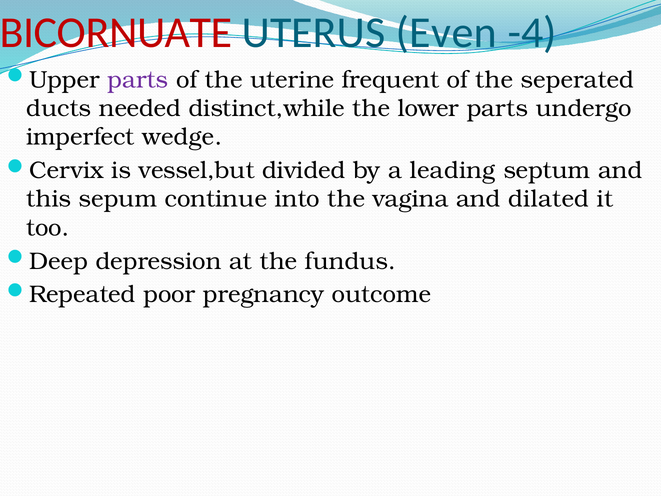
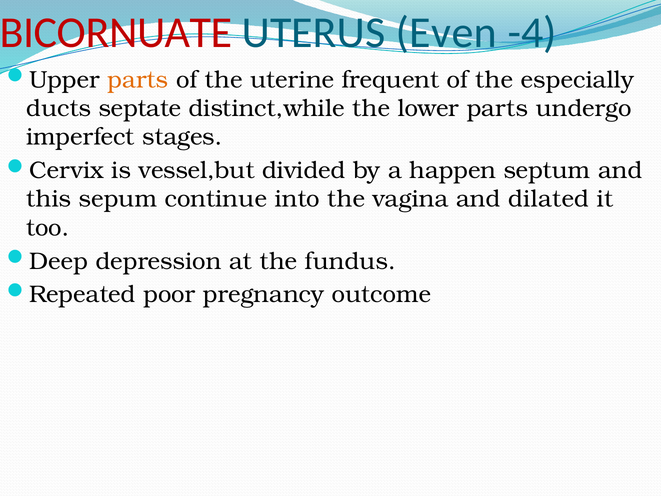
parts at (138, 80) colour: purple -> orange
seperated: seperated -> especially
needed: needed -> septate
wedge: wedge -> stages
leading: leading -> happen
